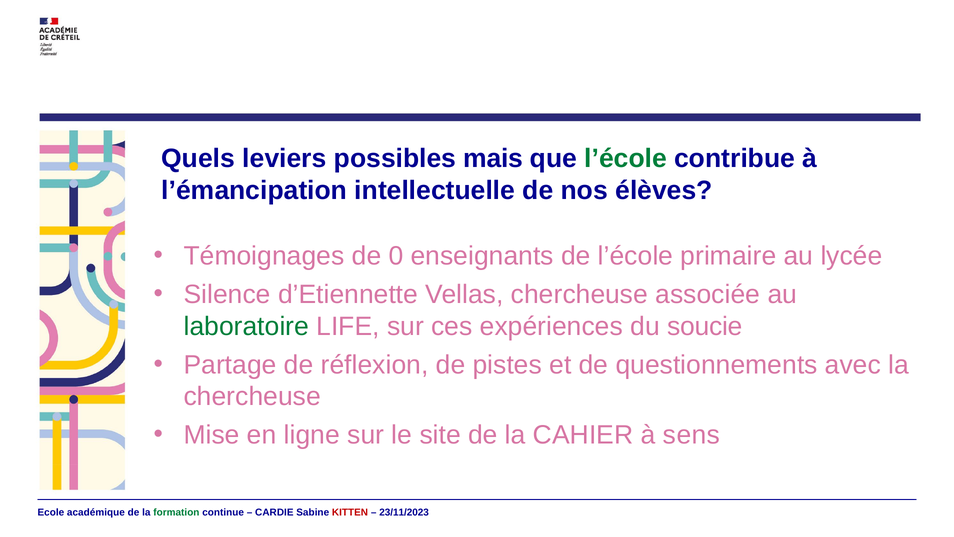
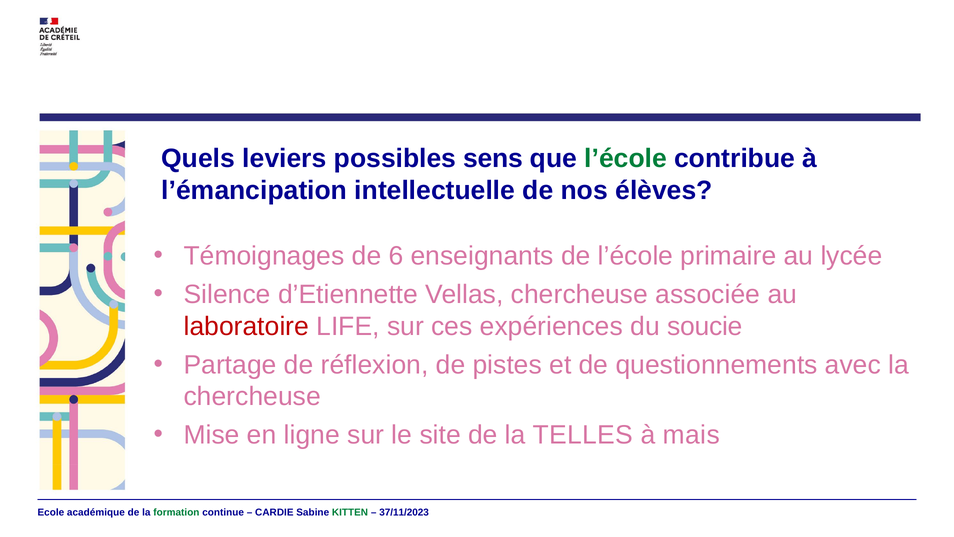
mais: mais -> sens
0: 0 -> 6
laboratoire colour: green -> red
CAHIER: CAHIER -> TELLES
sens: sens -> mais
KITTEN colour: red -> green
23/11/2023: 23/11/2023 -> 37/11/2023
